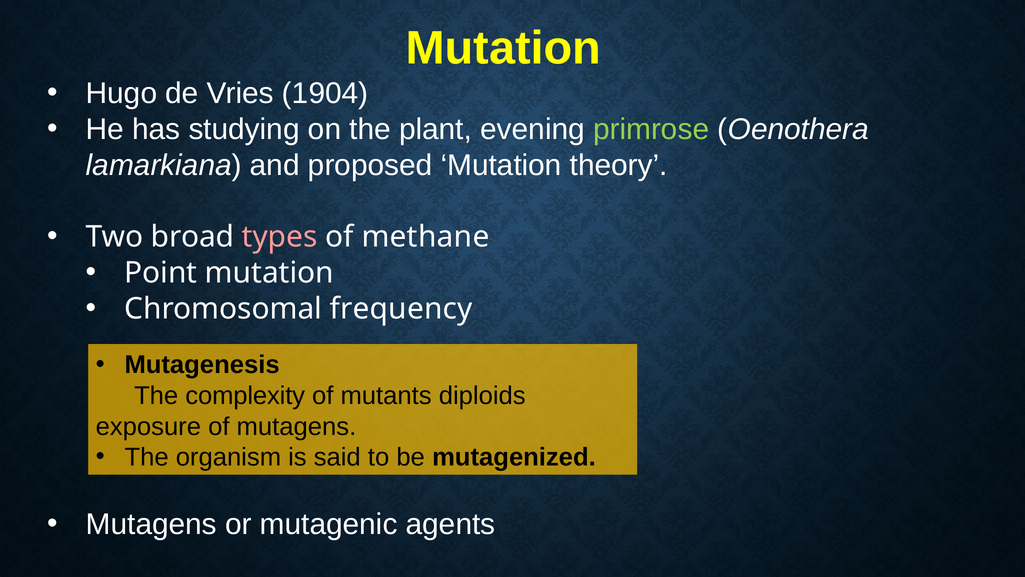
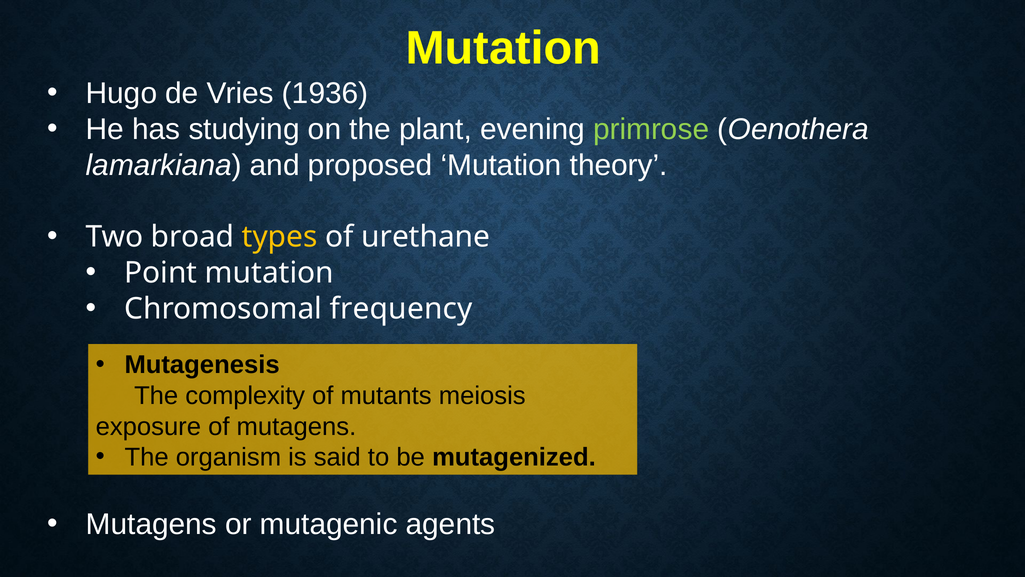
1904: 1904 -> 1936
types colour: pink -> yellow
methane: methane -> urethane
diploids: diploids -> meiosis
